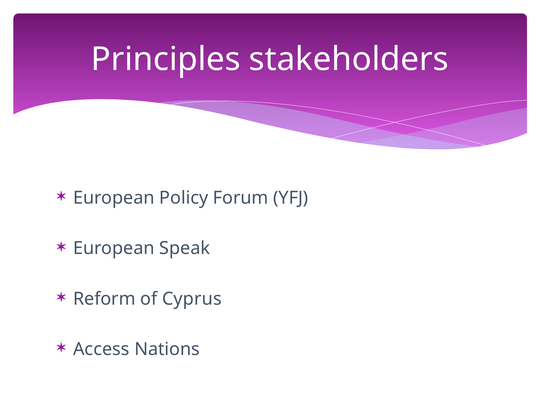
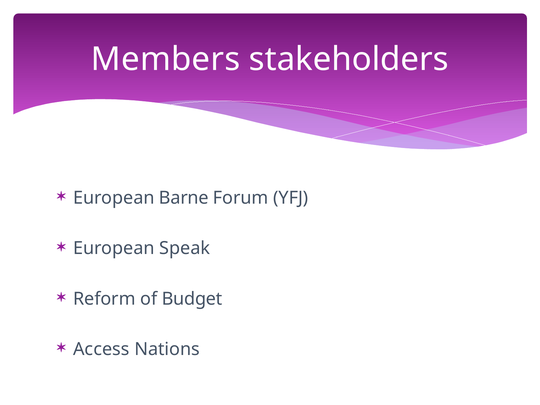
Principles: Principles -> Members
Policy: Policy -> Barne
Cyprus: Cyprus -> Budget
